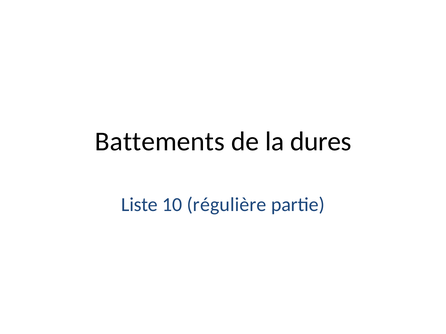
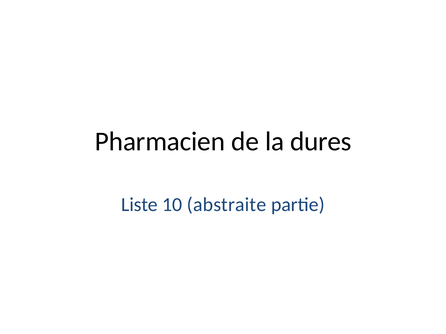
Battements: Battements -> Pharmacien
régulière: régulière -> abstraite
